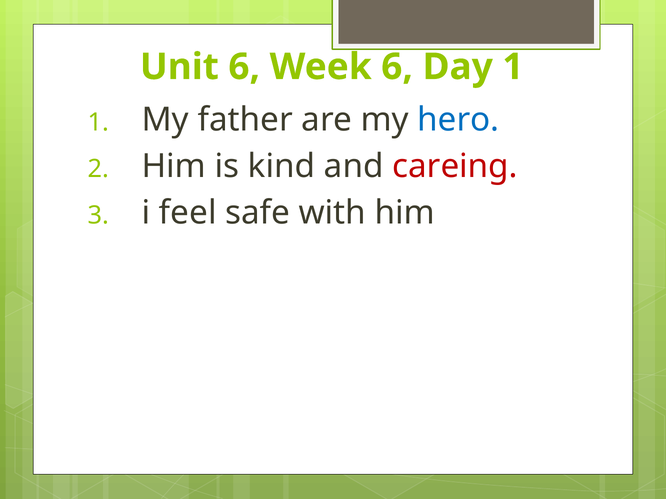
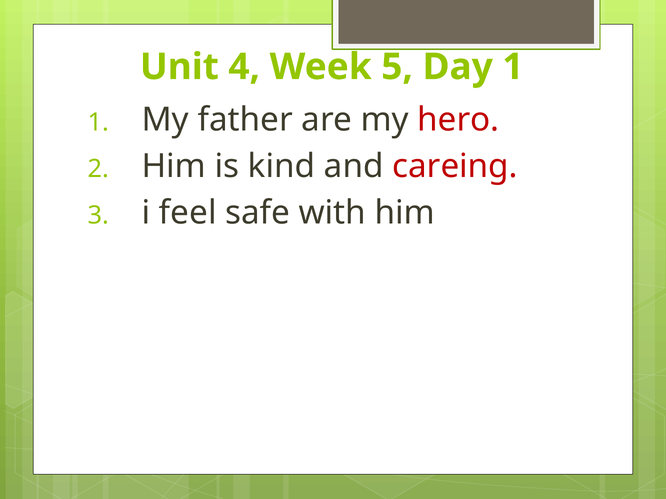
Unit 6: 6 -> 4
Week 6: 6 -> 5
hero colour: blue -> red
